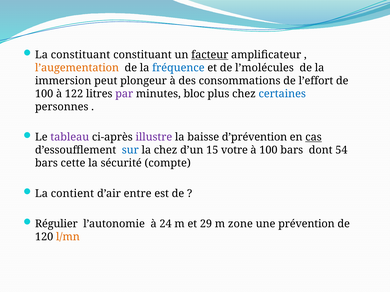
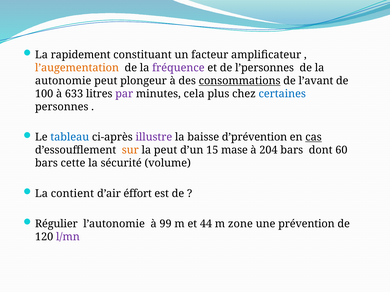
La constituant: constituant -> rapidement
facteur underline: present -> none
fréquence colour: blue -> purple
l’molécules: l’molécules -> l’personnes
immersion: immersion -> autonomie
consommations underline: none -> present
l’effort: l’effort -> l’avant
122: 122 -> 633
bloc: bloc -> cela
tableau colour: purple -> blue
sur colour: blue -> orange
la chez: chez -> peut
votre: votre -> mase
à 100: 100 -> 204
54: 54 -> 60
compte: compte -> volume
entre: entre -> éffort
24: 24 -> 99
29: 29 -> 44
l/mn colour: orange -> purple
